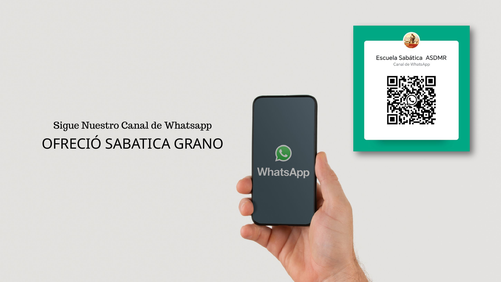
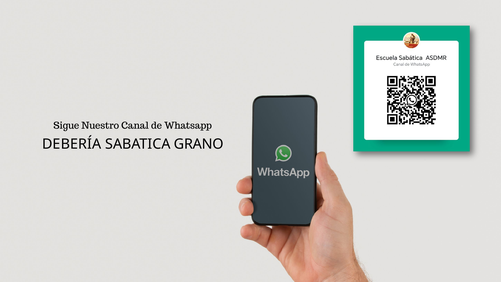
OFRECIÓ: OFRECIÓ -> DEBERÍA
